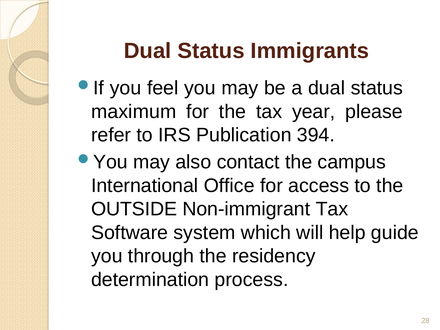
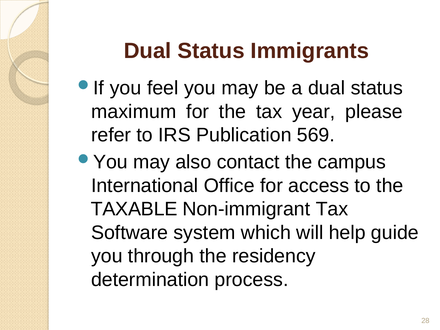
394: 394 -> 569
OUTSIDE: OUTSIDE -> TAXABLE
